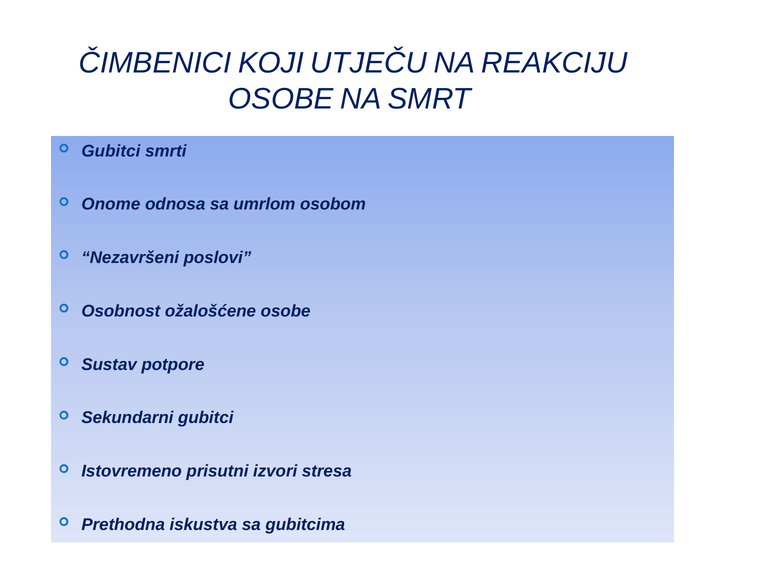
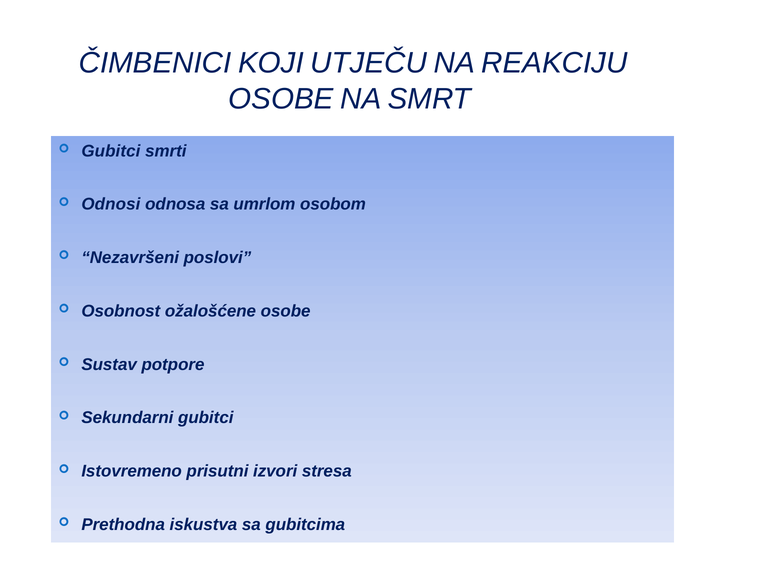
Onome: Onome -> Odnosi
